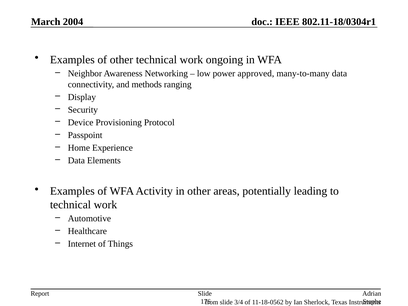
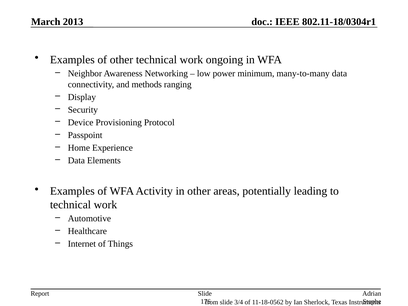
2004: 2004 -> 2013
approved: approved -> minimum
